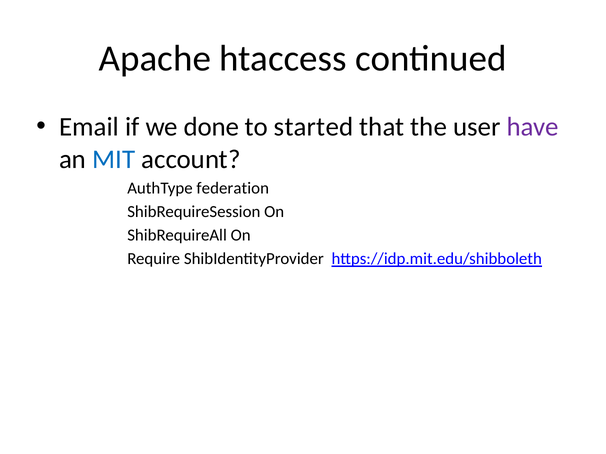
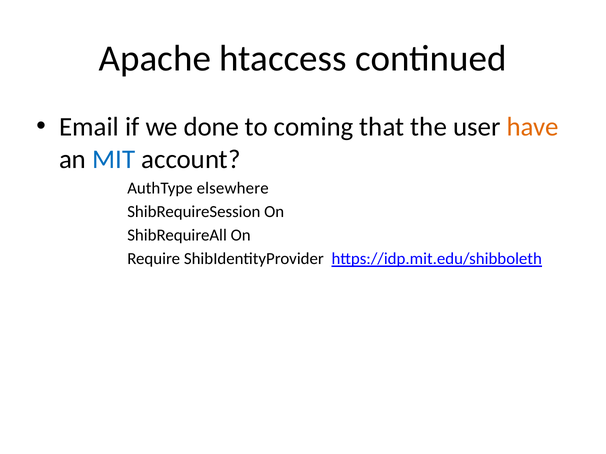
started: started -> coming
have colour: purple -> orange
federation: federation -> elsewhere
